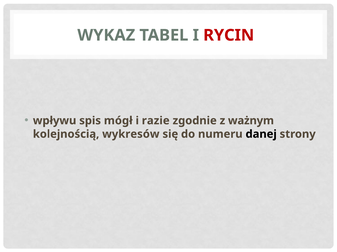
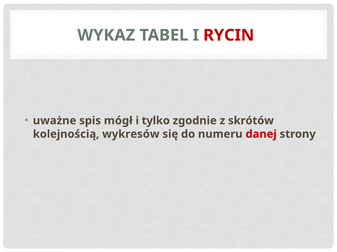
wpływu: wpływu -> uważne
razie: razie -> tylko
ważnym: ważnym -> skrótów
danej colour: black -> red
